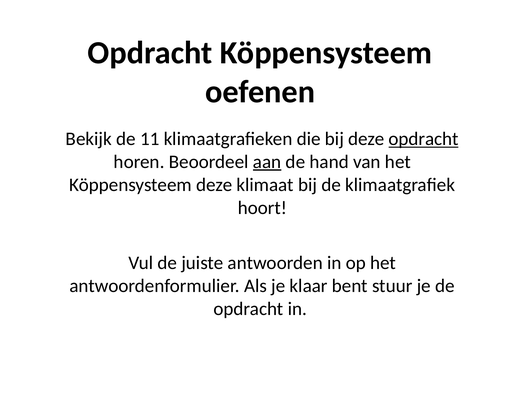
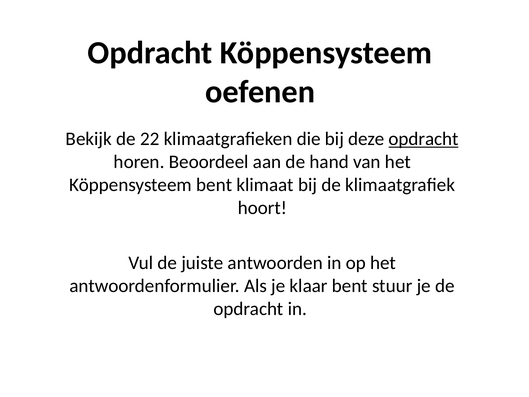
11: 11 -> 22
aan underline: present -> none
Köppensysteem deze: deze -> bent
